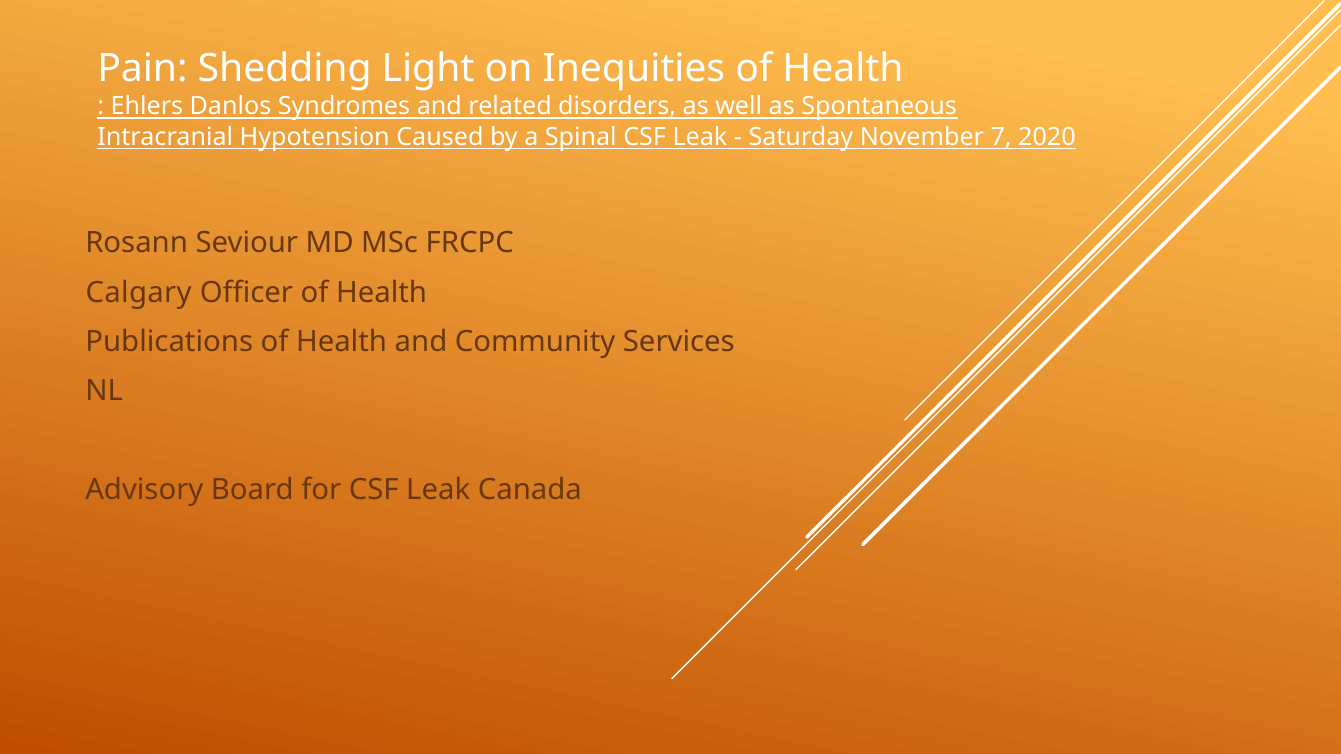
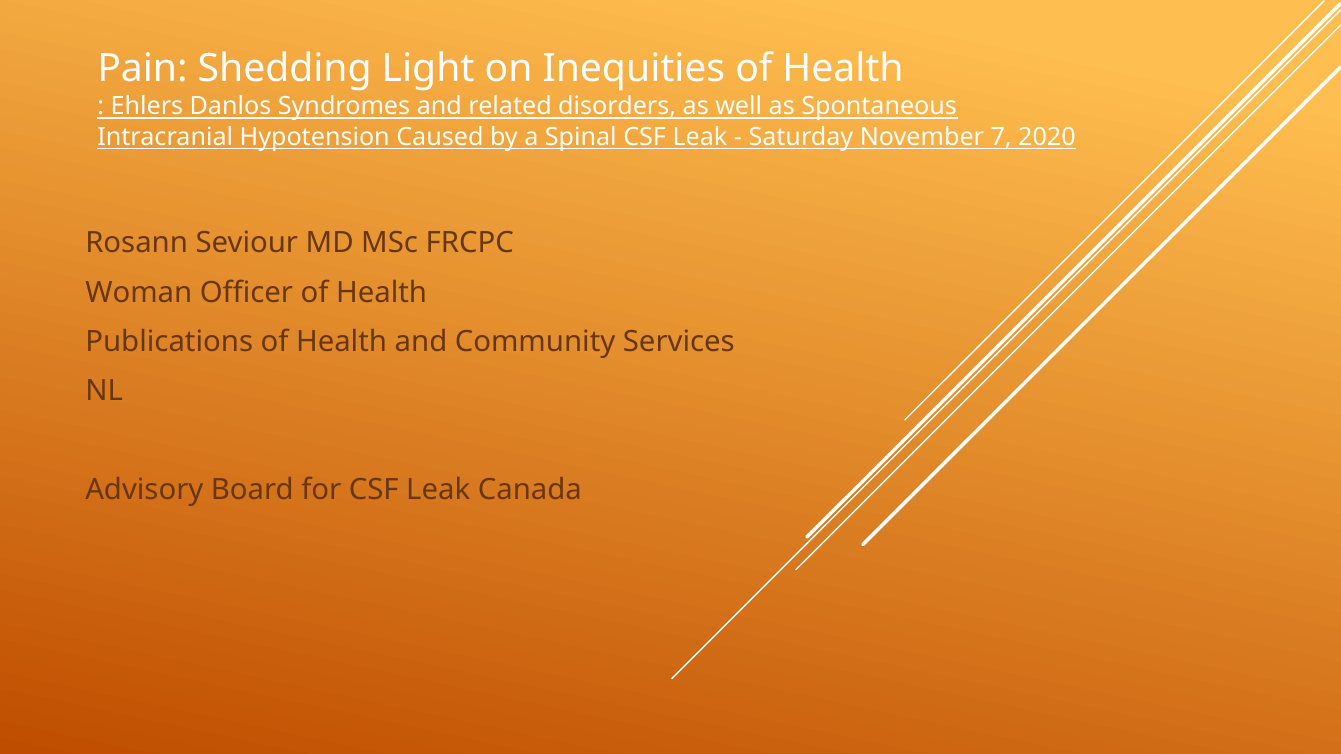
Calgary: Calgary -> Woman
